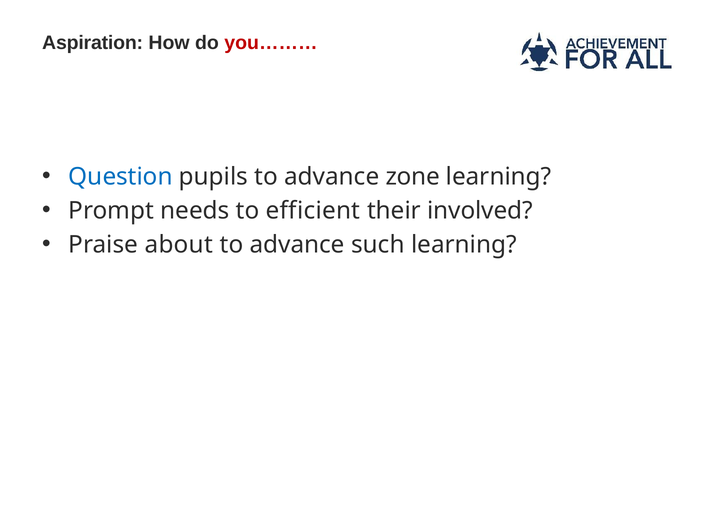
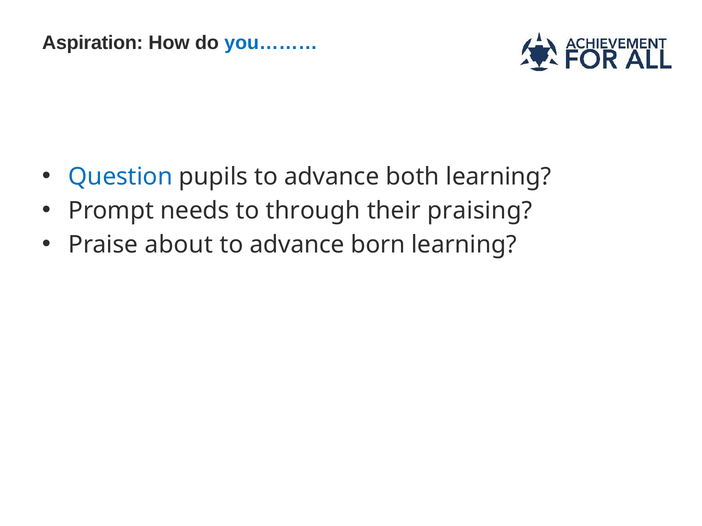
you……… colour: red -> blue
zone: zone -> both
efficient: efficient -> through
involved: involved -> praising
such: such -> born
